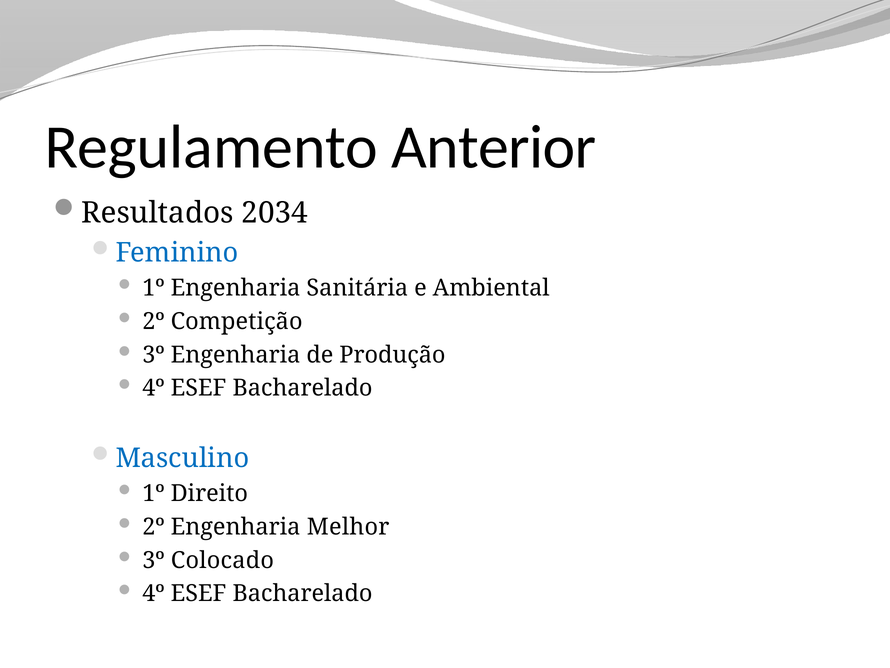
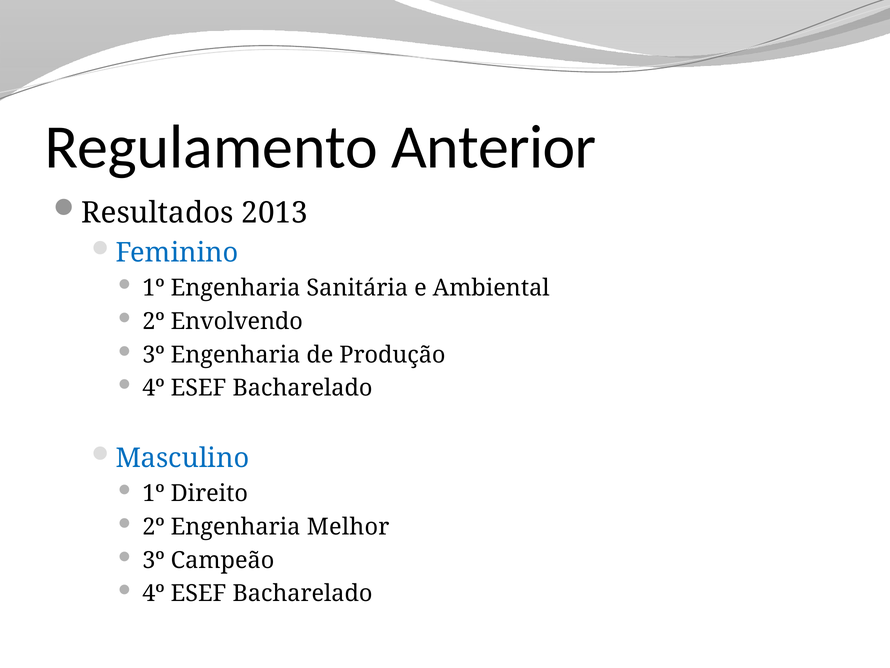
2034: 2034 -> 2013
Competição: Competição -> Envolvendo
Colocado: Colocado -> Campeão
